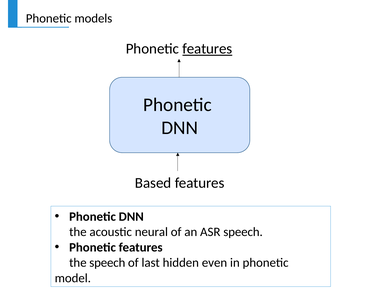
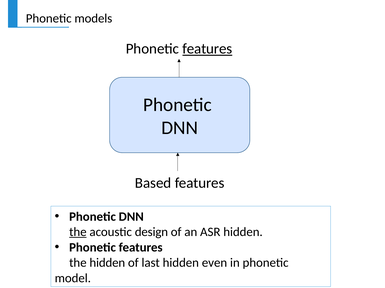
the at (78, 233) underline: none -> present
neural: neural -> design
ASR speech: speech -> hidden
the speech: speech -> hidden
